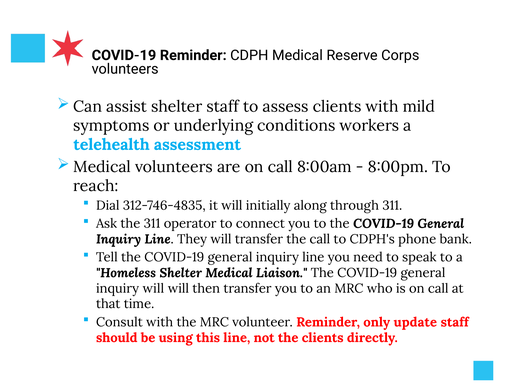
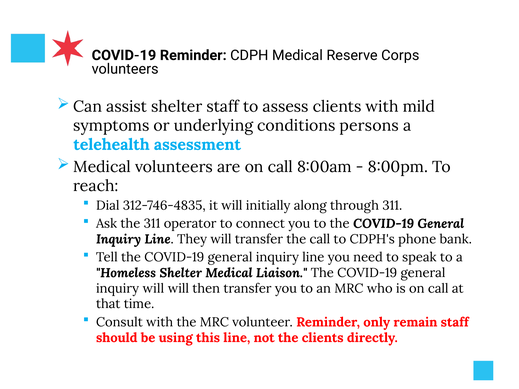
workers: workers -> persons
update: update -> remain
